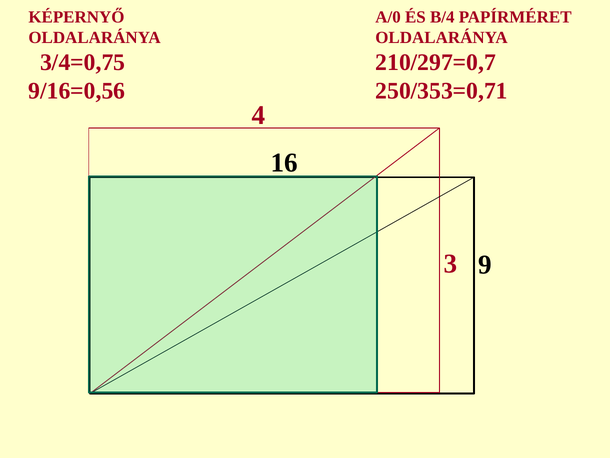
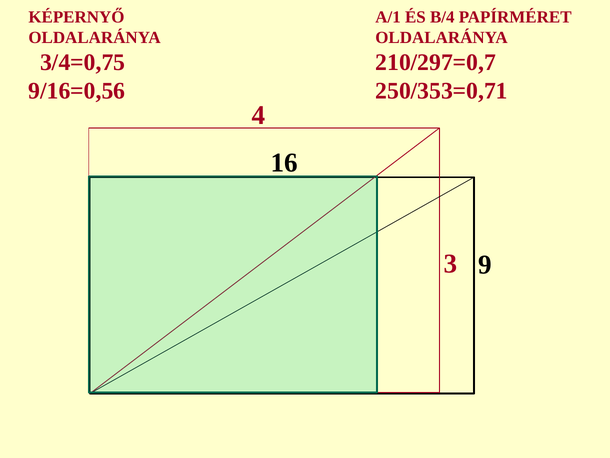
A/0: A/0 -> A/1
